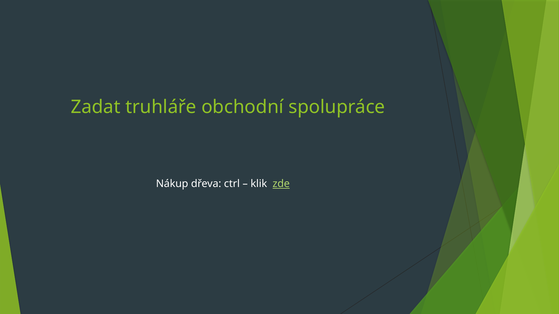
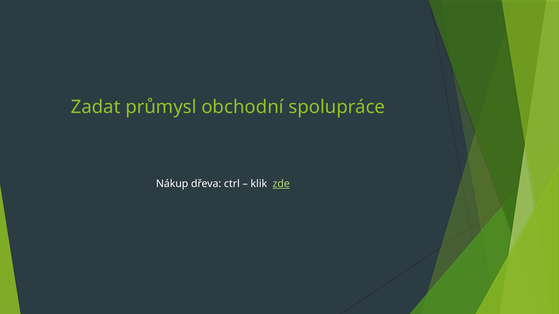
truhláře: truhláře -> průmysl
